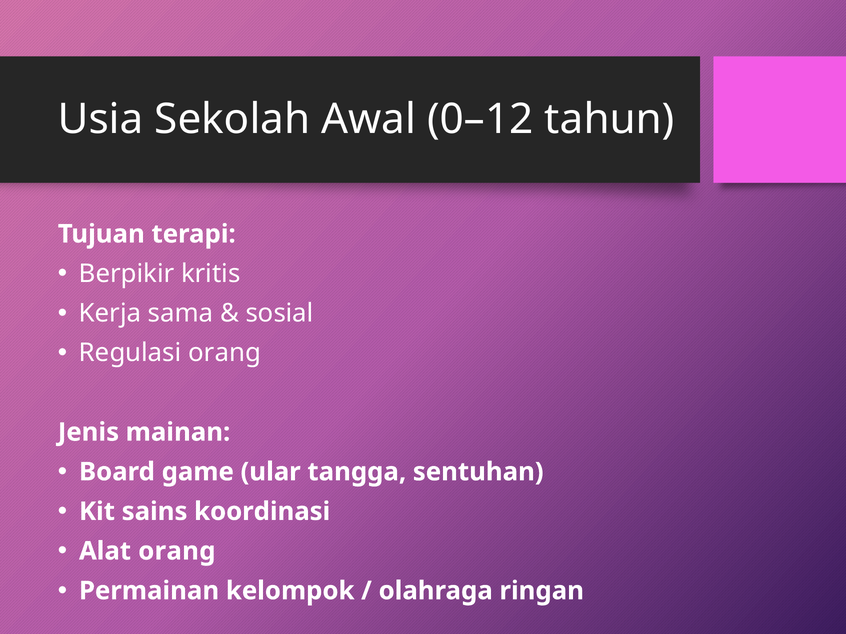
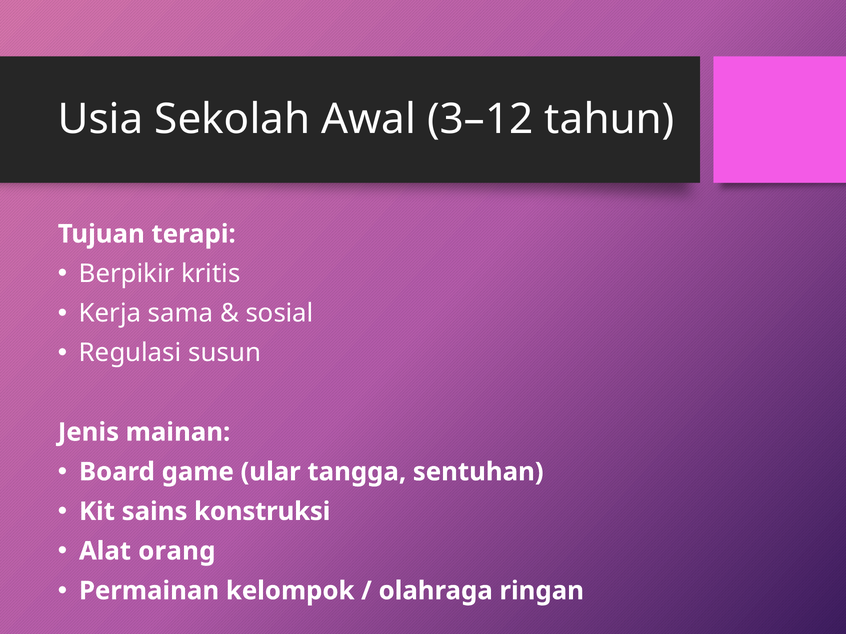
0–12: 0–12 -> 3–12
Regulasi orang: orang -> susun
koordinasi: koordinasi -> konstruksi
